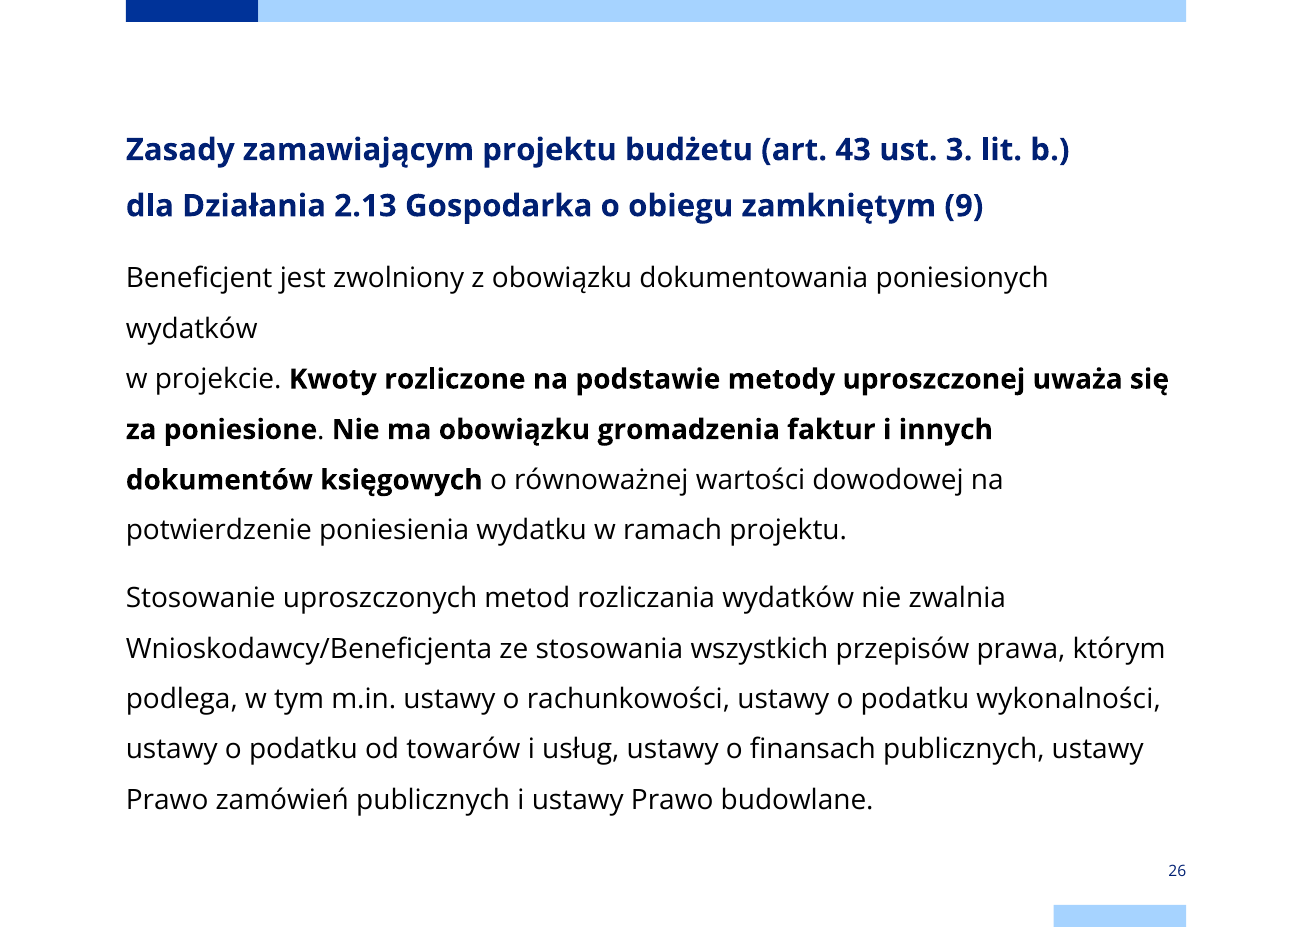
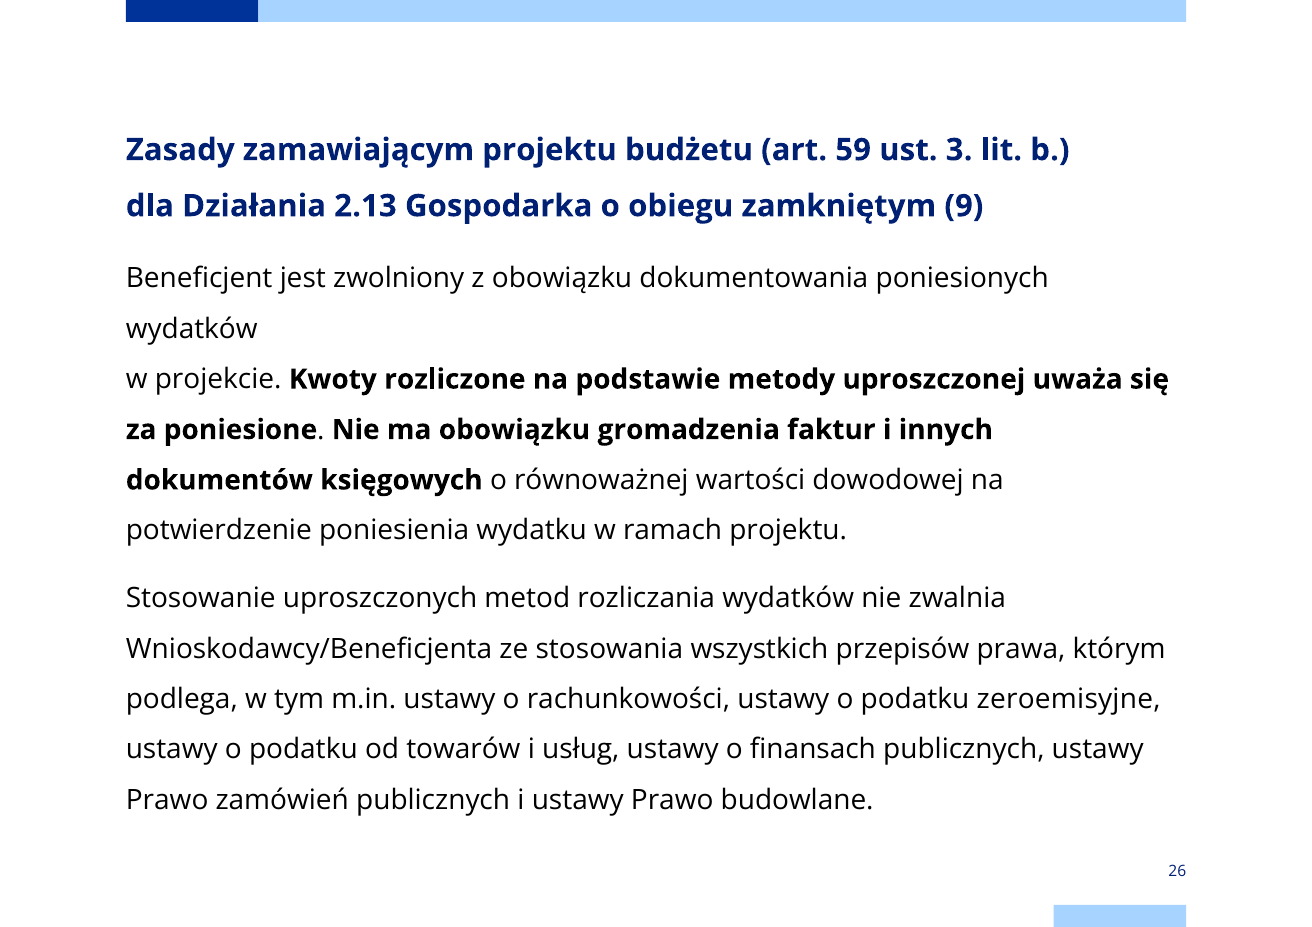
43: 43 -> 59
wykonalności: wykonalności -> zeroemisyjne
